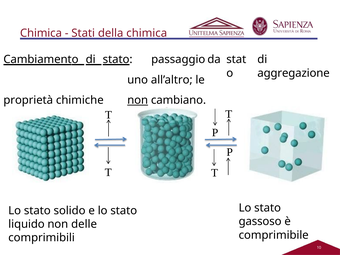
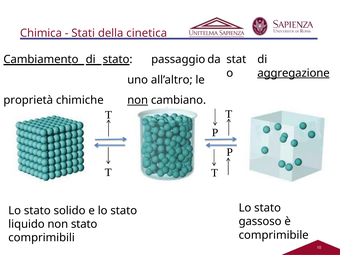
della chimica: chimica -> cinetica
aggregazione underline: none -> present
non delle: delle -> stato
